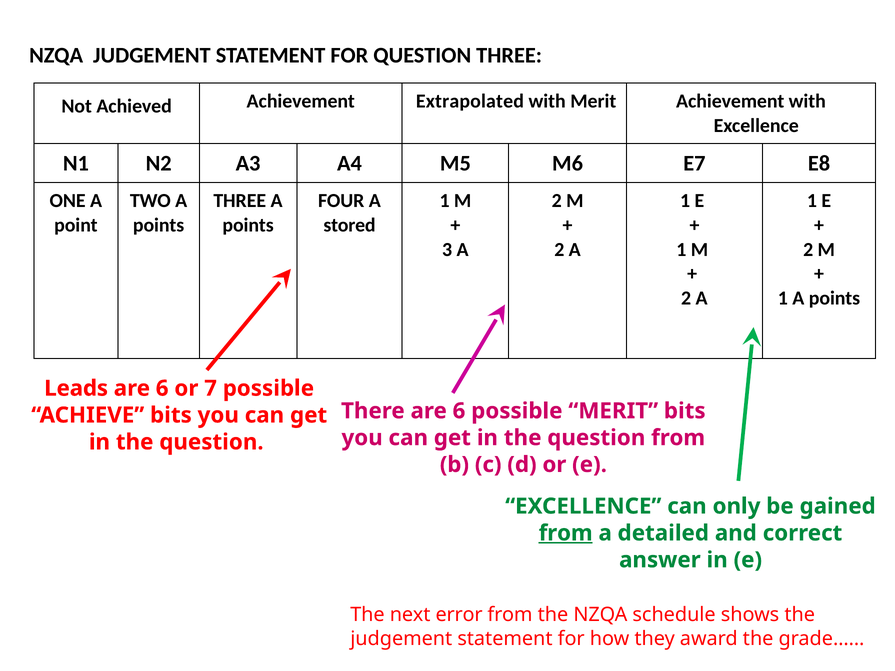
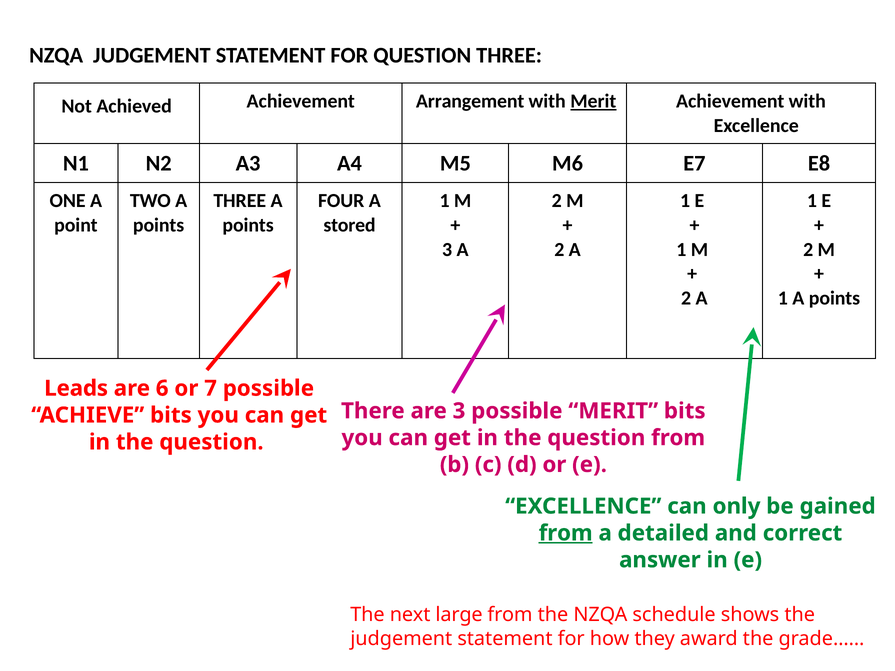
Extrapolated: Extrapolated -> Arrangement
Merit at (593, 101) underline: none -> present
There are 6: 6 -> 3
error: error -> large
